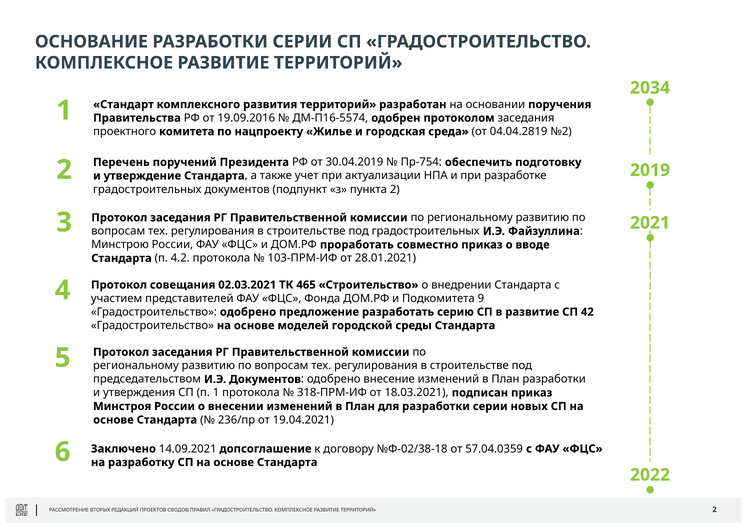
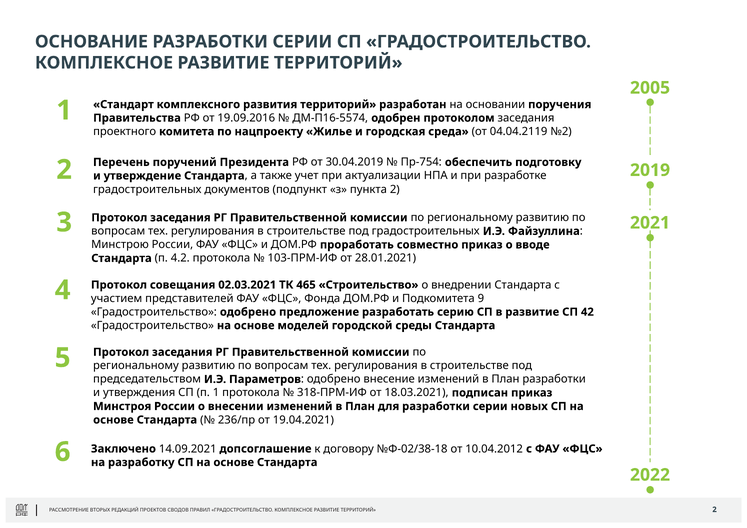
2034: 2034 -> 2005
04.04.2819: 04.04.2819 -> 04.04.2119
И.Э Документов: Документов -> Параметров
57.04.0359: 57.04.0359 -> 10.04.2012
